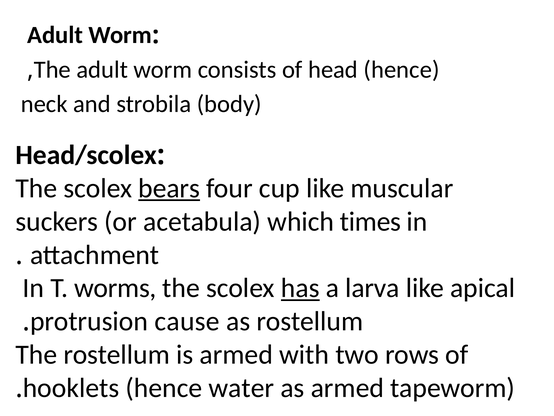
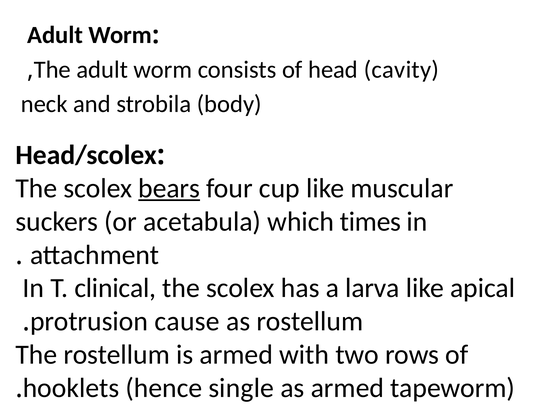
head hence: hence -> cavity
worms: worms -> clinical
has underline: present -> none
water: water -> single
